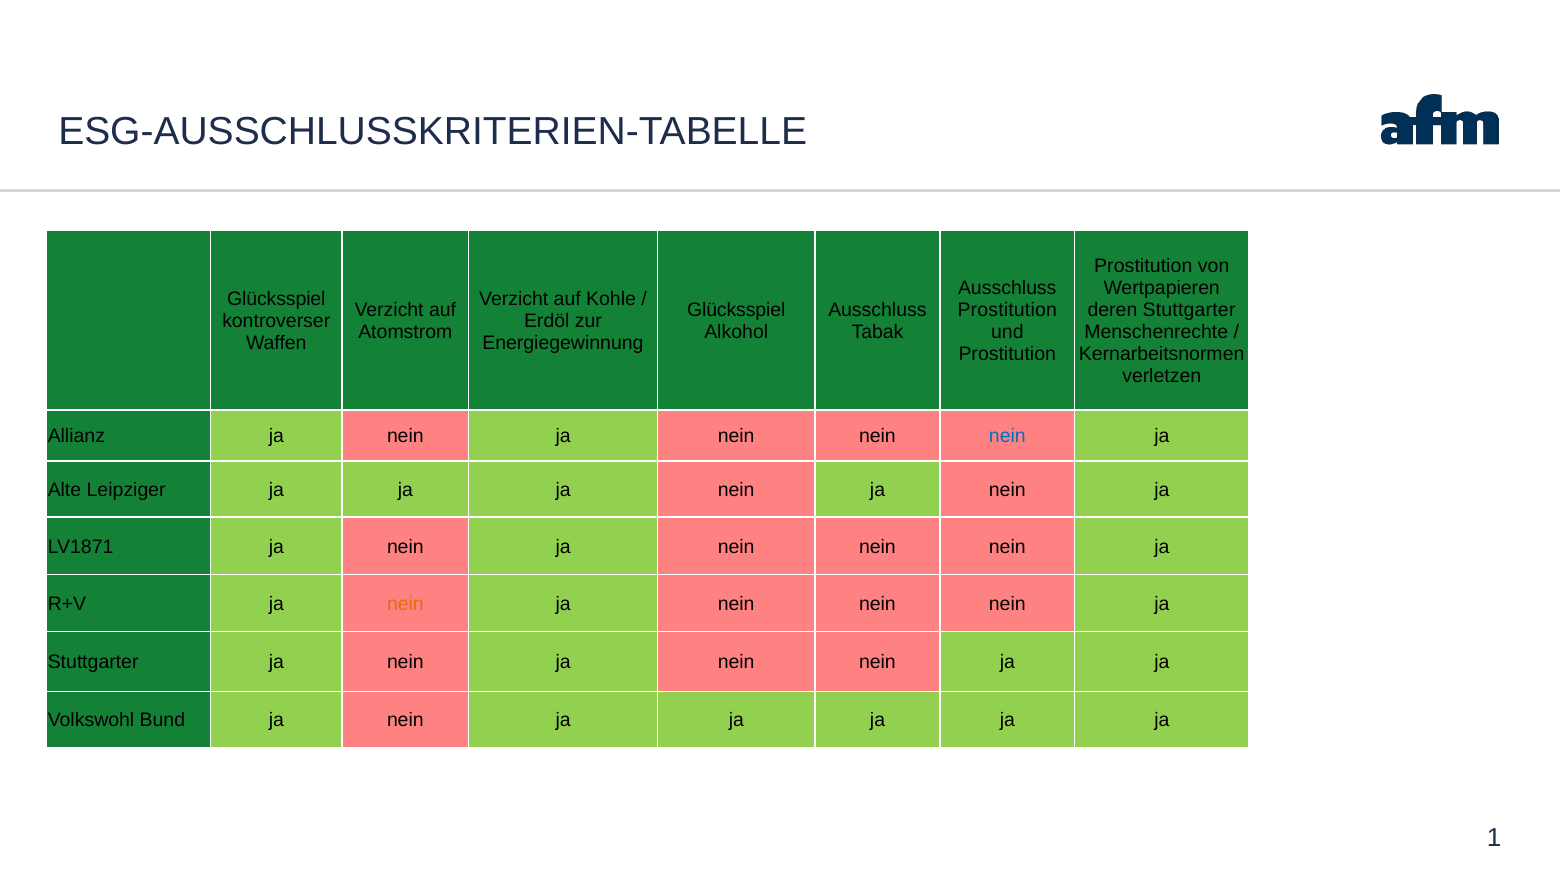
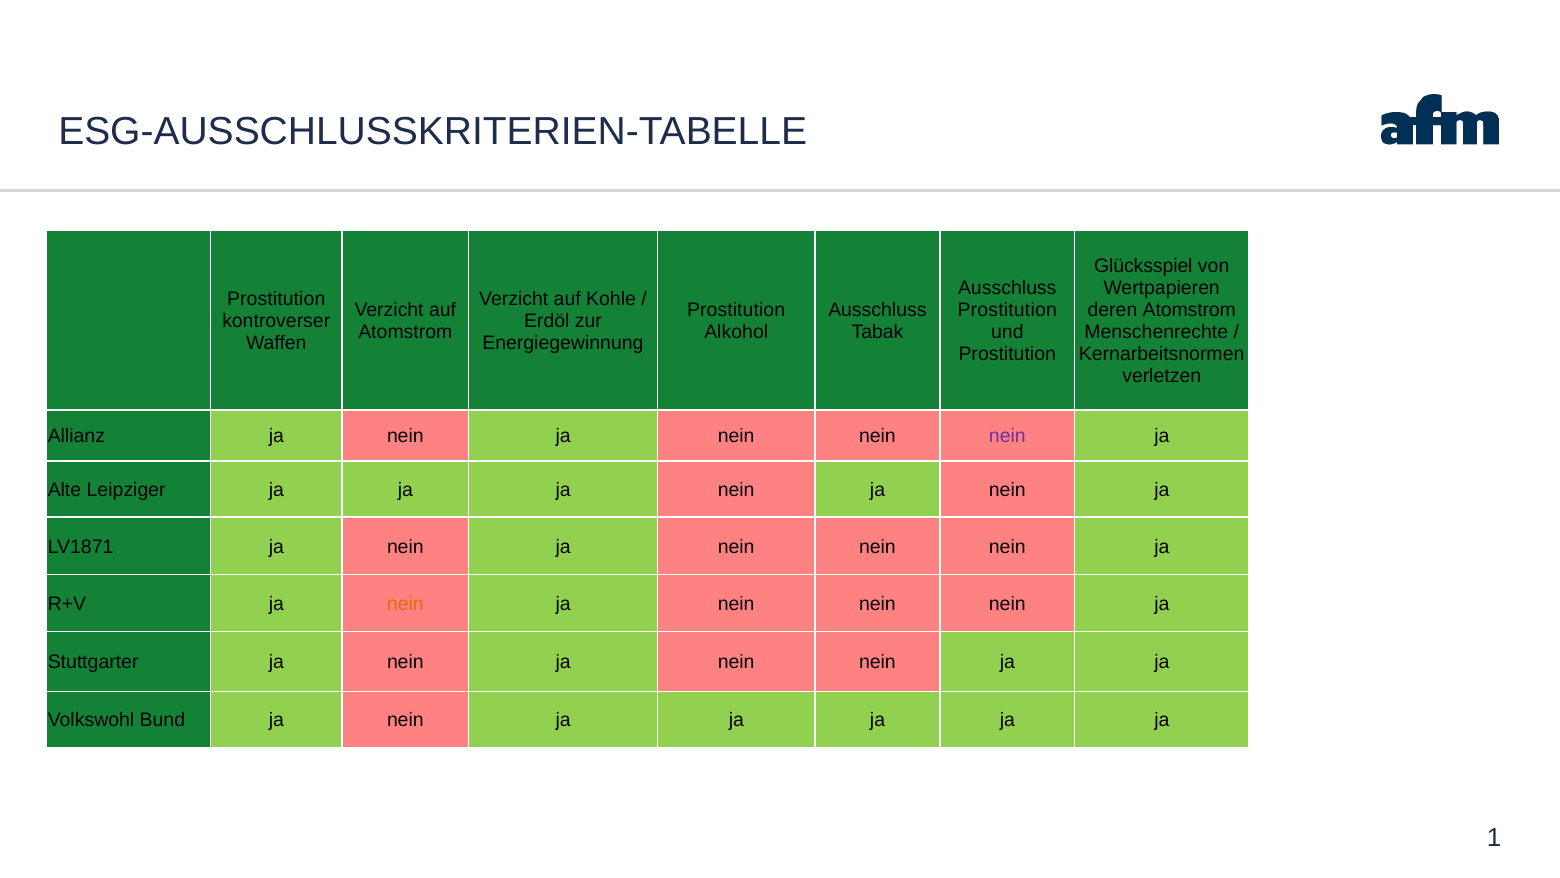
Prostitution at (1143, 266): Prostitution -> Glücksspiel
Glücksspiel at (276, 299): Glücksspiel -> Prostitution
Glücksspiel at (736, 310): Glücksspiel -> Prostitution
deren Stuttgarter: Stuttgarter -> Atomstrom
nein at (1007, 436) colour: blue -> purple
